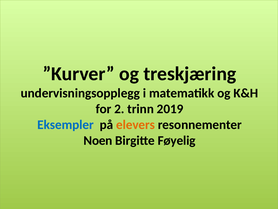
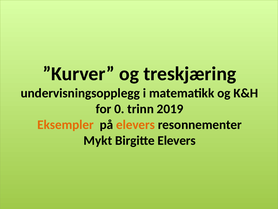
2: 2 -> 0
Eksempler colour: blue -> orange
Noen: Noen -> Mykt
Birgitte Føyelig: Føyelig -> Elevers
